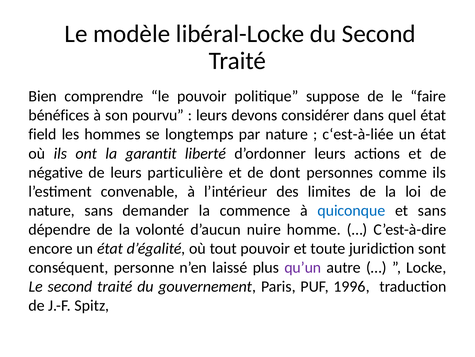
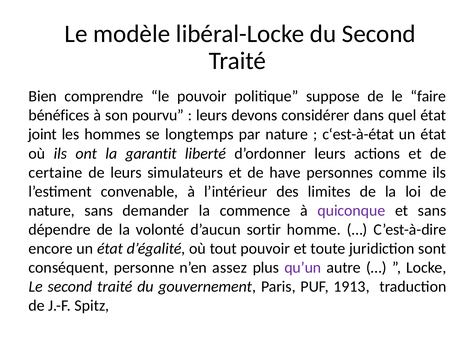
field: field -> joint
c‘est-à-liée: c‘est-à-liée -> c‘est-à-état
négative: négative -> certaine
particulière: particulière -> simulateurs
dont: dont -> have
quiconque colour: blue -> purple
nuire: nuire -> sortir
laissé: laissé -> assez
1996: 1996 -> 1913
